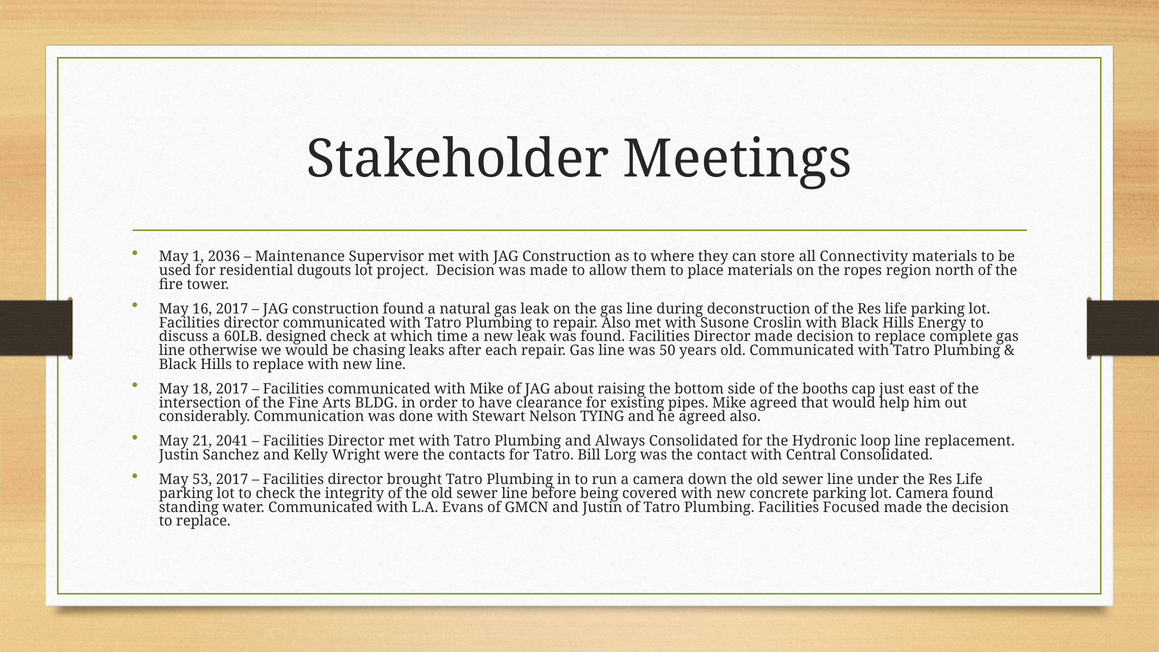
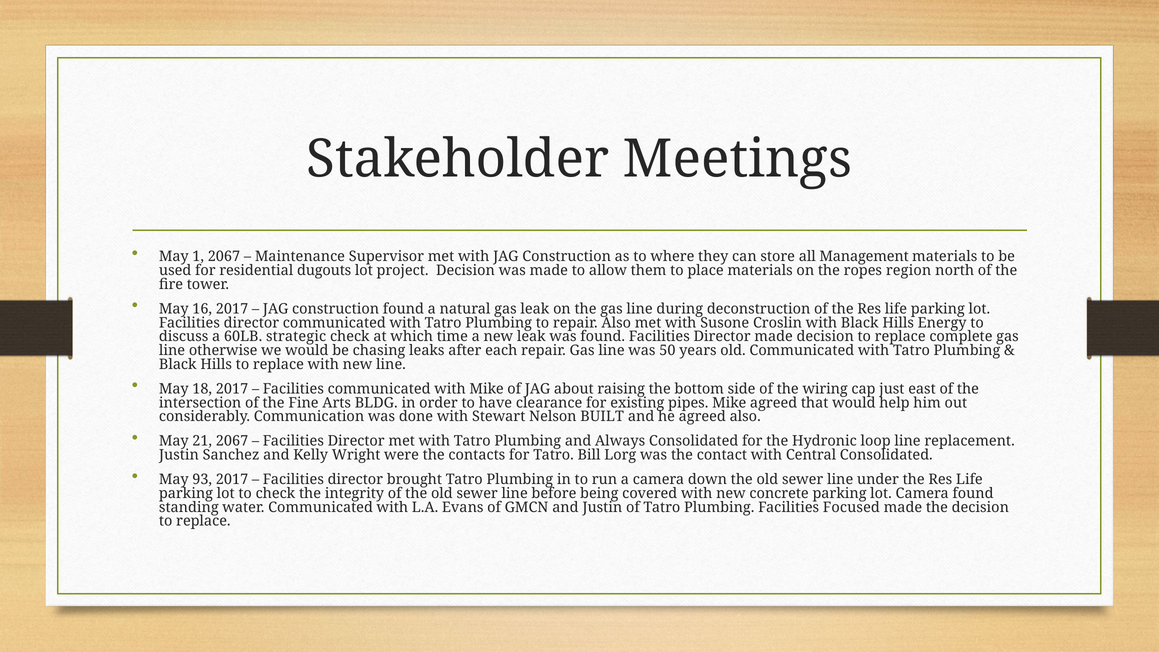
1 2036: 2036 -> 2067
Connectivity: Connectivity -> Management
designed: designed -> strategic
booths: booths -> wiring
TYING: TYING -> BUILT
21 2041: 2041 -> 2067
53: 53 -> 93
